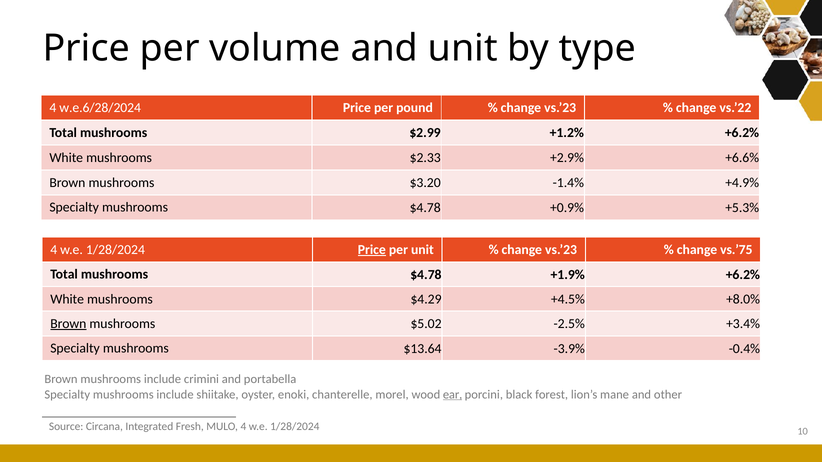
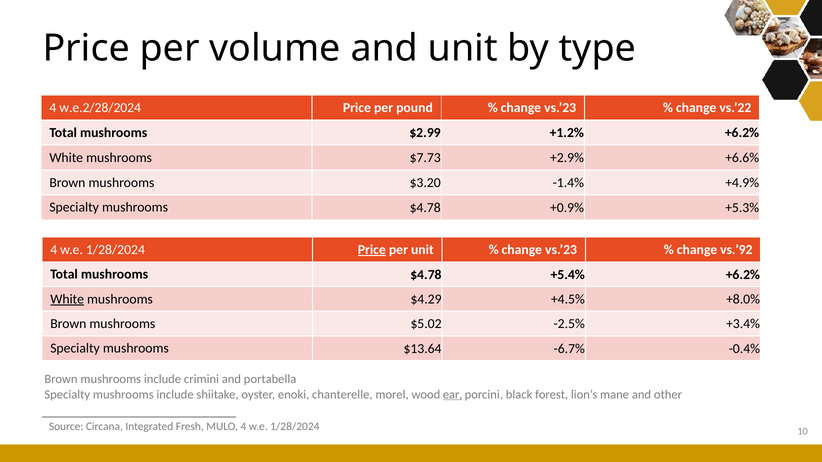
w.e.6/28/2024: w.e.6/28/2024 -> w.e.2/28/2024
$2.33: $2.33 -> $7.73
vs.’75: vs.’75 -> vs.’92
+1.9%: +1.9% -> +5.4%
White at (67, 299) underline: none -> present
Brown at (68, 324) underline: present -> none
-3.9%: -3.9% -> -6.7%
